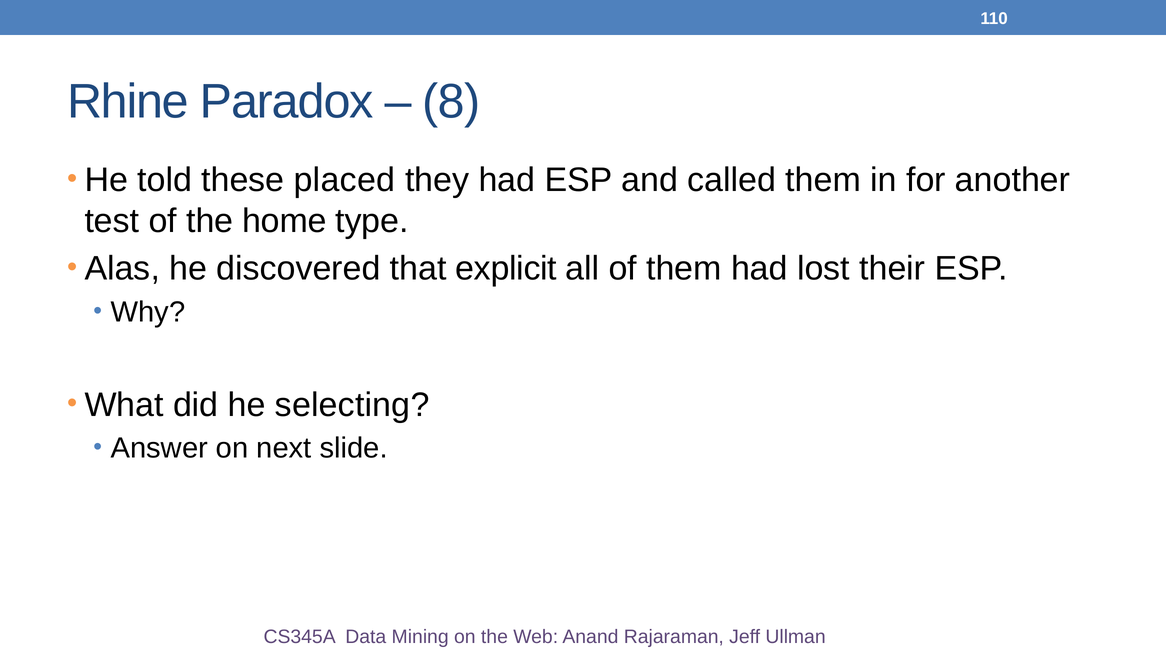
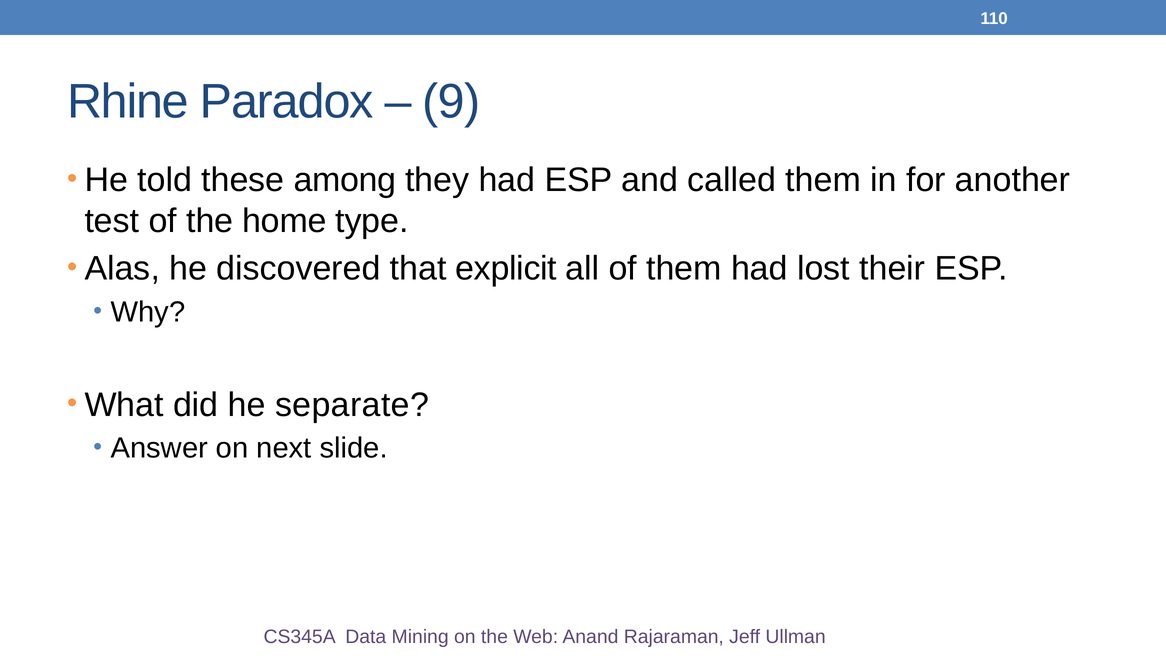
8: 8 -> 9
placed: placed -> among
selecting: selecting -> separate
